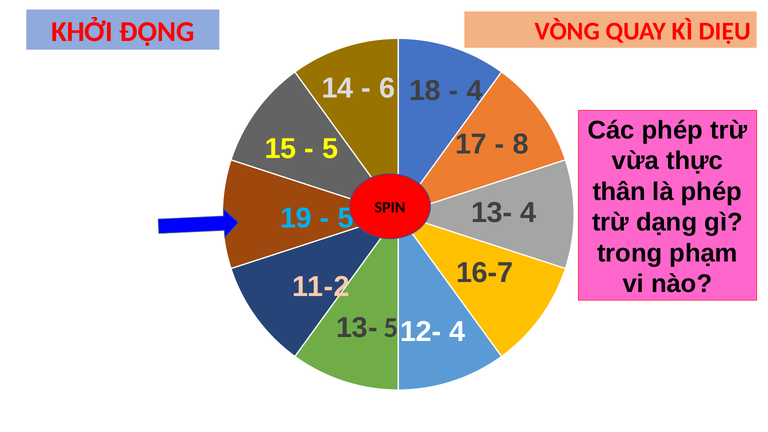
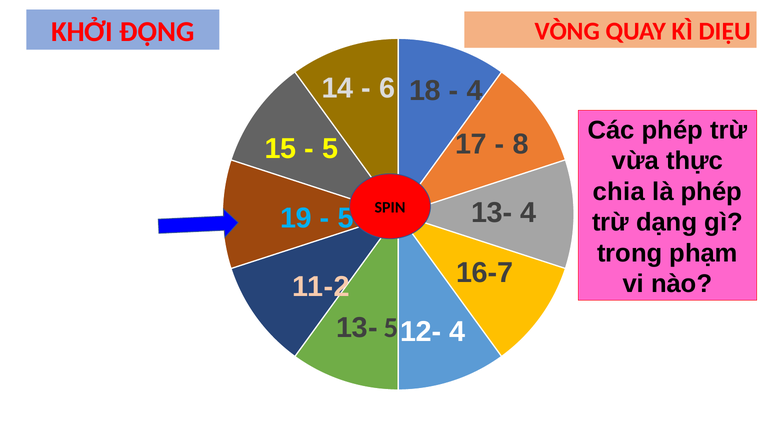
thân: thân -> chia
